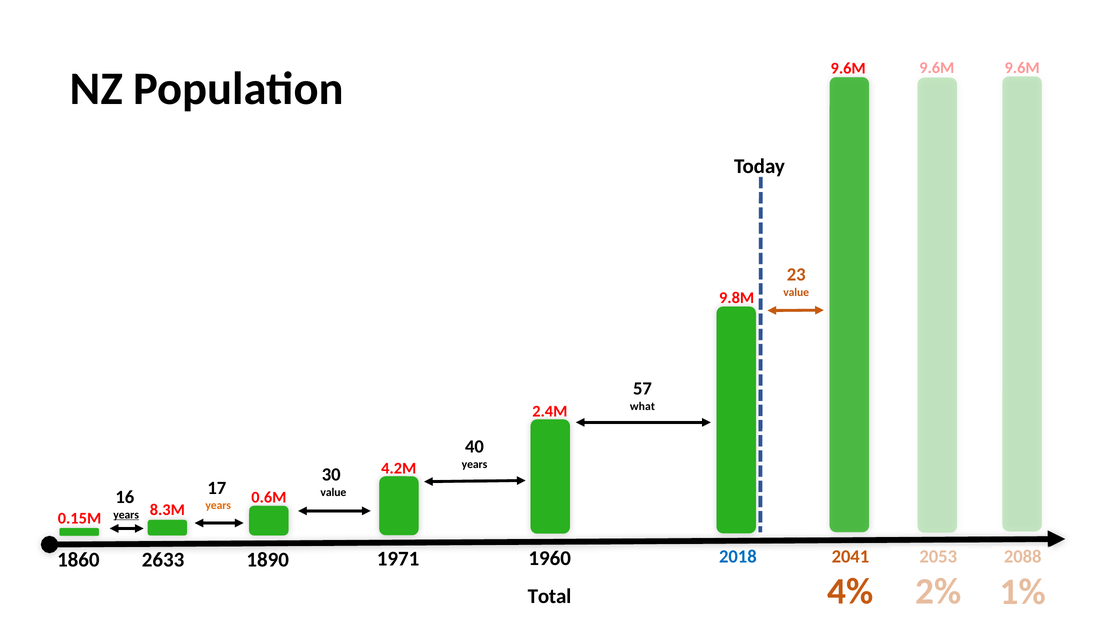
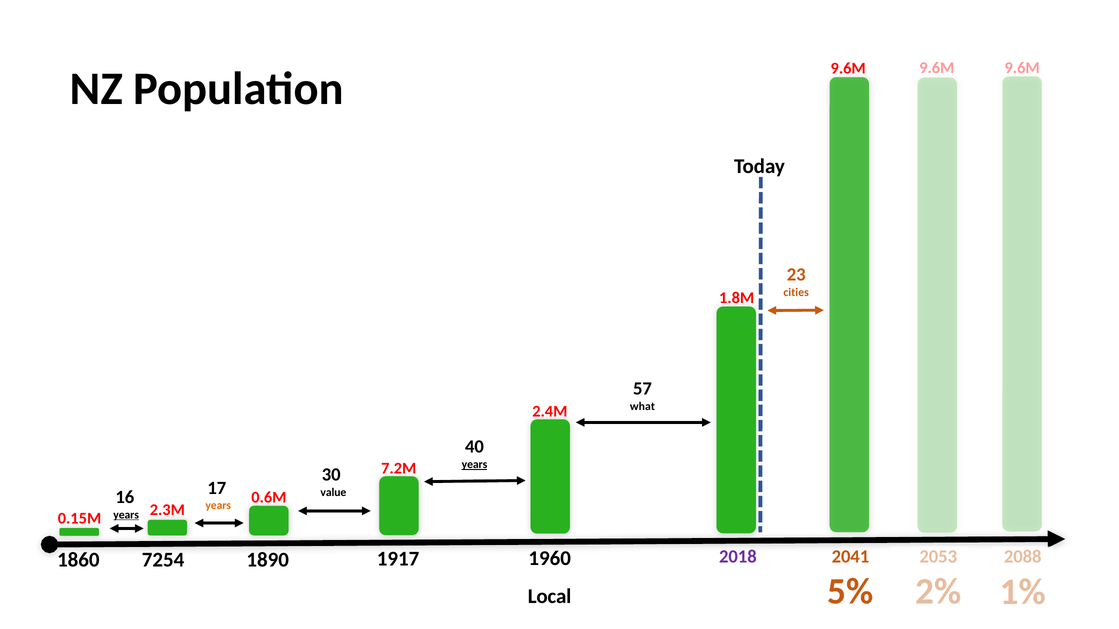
value at (796, 292): value -> cities
9.8M: 9.8M -> 1.8M
years at (475, 465) underline: none -> present
4.2M: 4.2M -> 7.2M
8.3M: 8.3M -> 2.3M
2633: 2633 -> 7254
1971: 1971 -> 1917
2018 colour: blue -> purple
4%: 4% -> 5%
Total: Total -> Local
